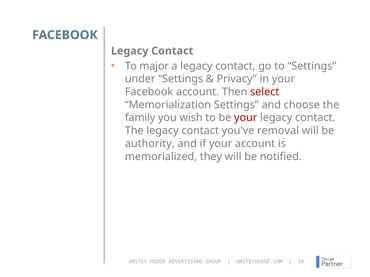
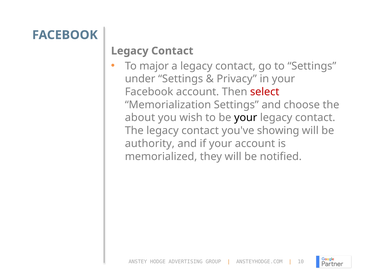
family: family -> about
your at (246, 118) colour: red -> black
removal: removal -> showing
